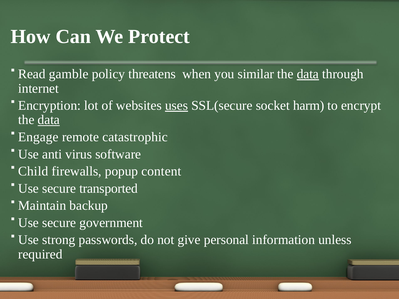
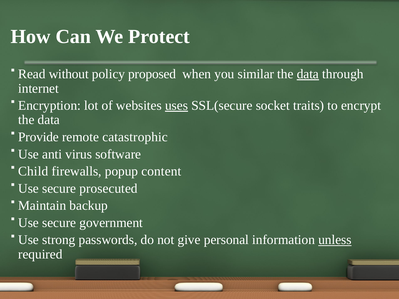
gamble: gamble -> without
threatens: threatens -> proposed
harm: harm -> traits
data at (49, 120) underline: present -> none
Engage: Engage -> Provide
transported: transported -> prosecuted
unless underline: none -> present
